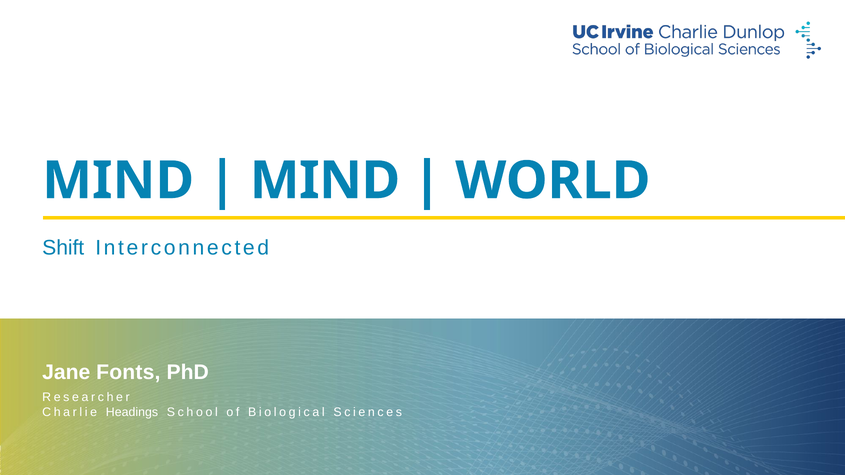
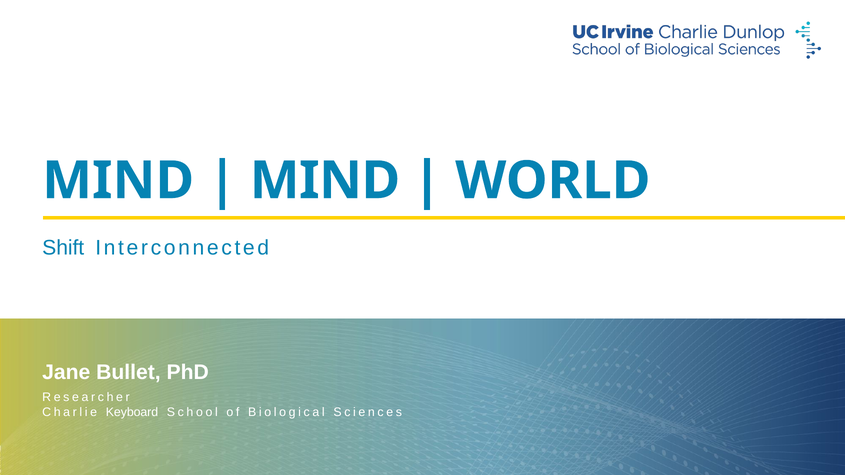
Fonts: Fonts -> Bullet
Headings: Headings -> Keyboard
